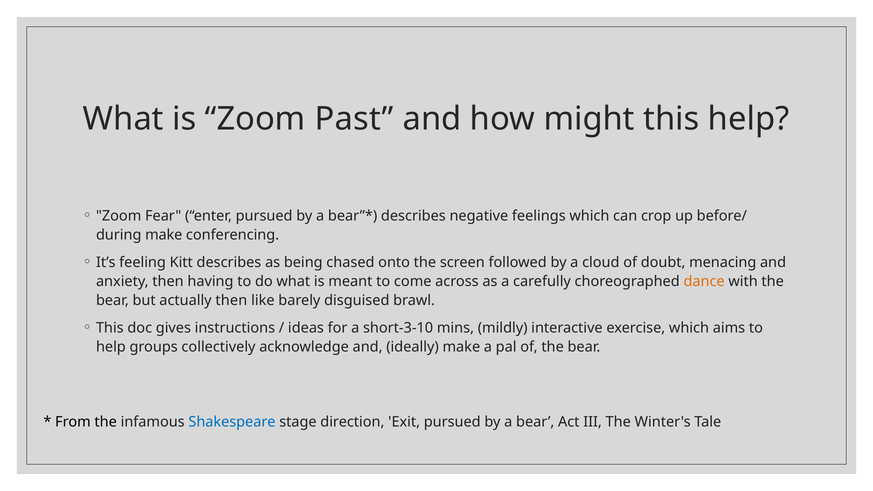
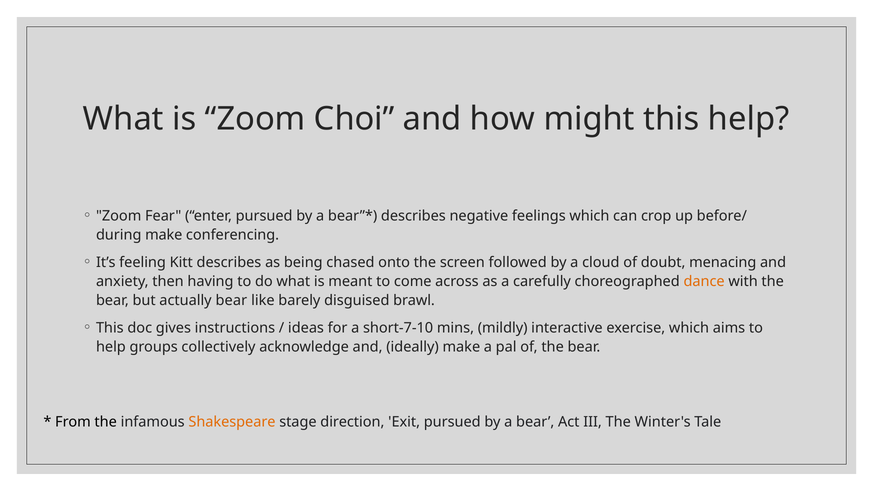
Past: Past -> Choi
actually then: then -> bear
short-3-10: short-3-10 -> short-7-10
Shakespeare colour: blue -> orange
